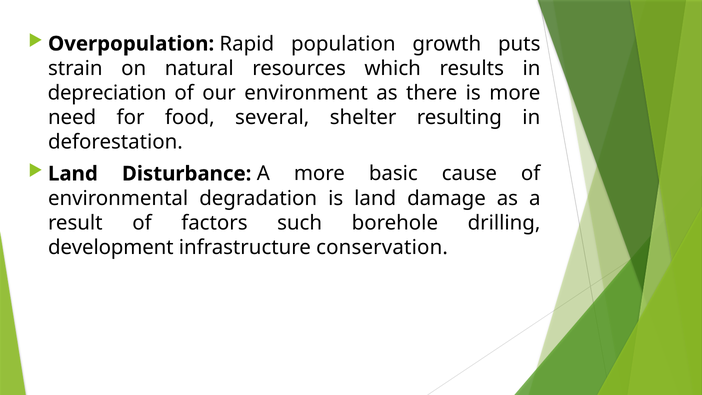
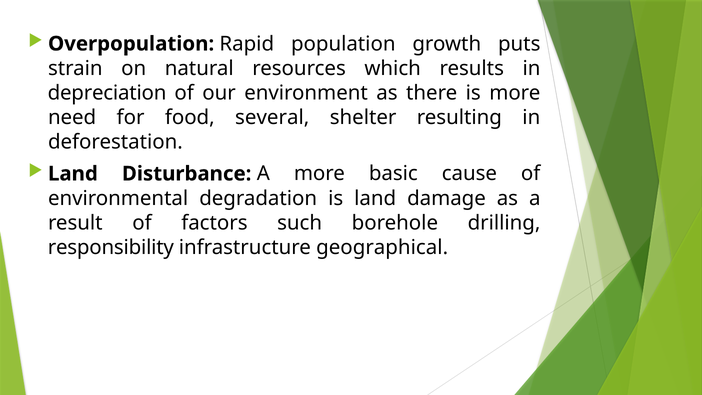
development: development -> responsibility
conservation: conservation -> geographical
